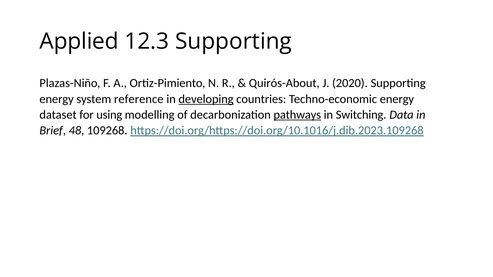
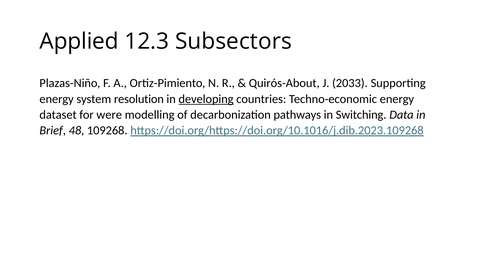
12.3 Supporting: Supporting -> Subsectors
2020: 2020 -> 2033
reference: reference -> resolution
using: using -> were
pathways underline: present -> none
